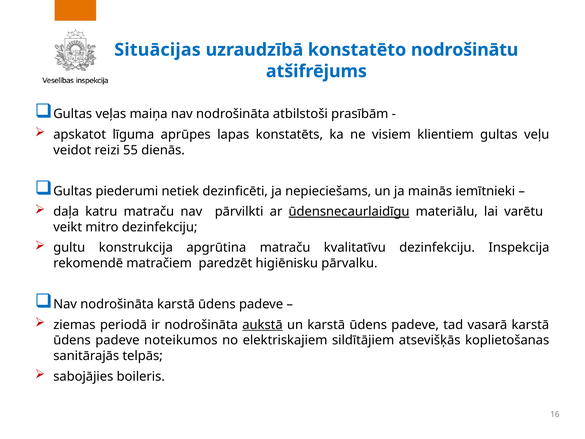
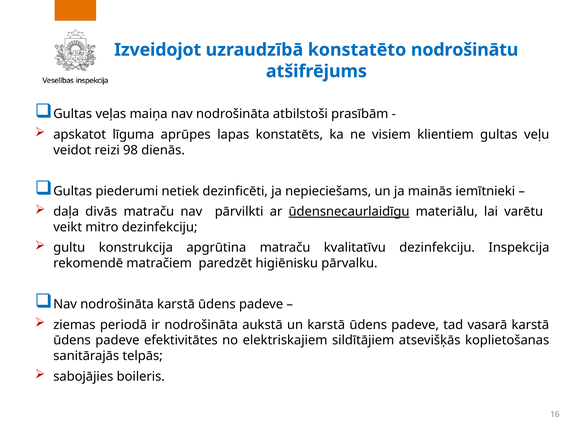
Situācijas: Situācijas -> Izveidojot
55: 55 -> 98
katru: katru -> divās
aukstā underline: present -> none
noteikumos: noteikumos -> efektivitātes
